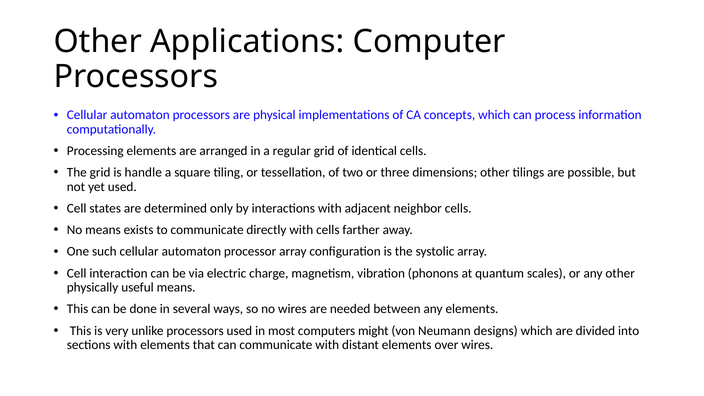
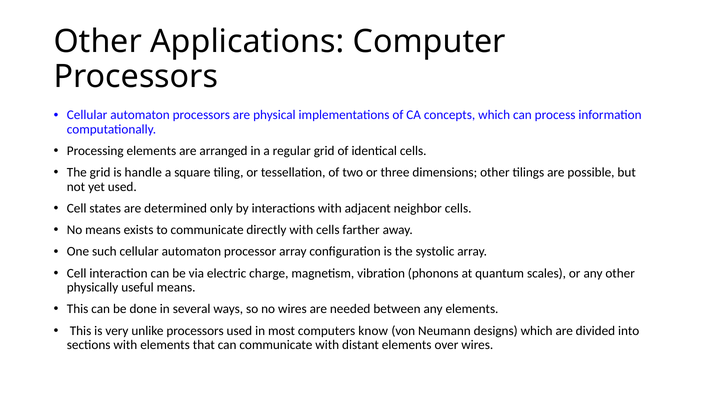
might: might -> know
